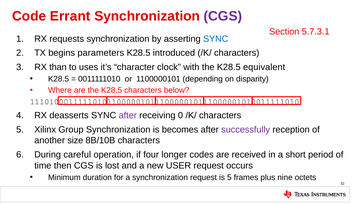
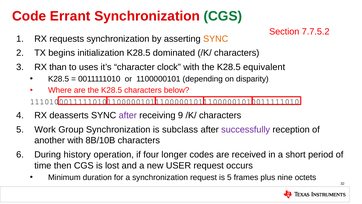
CGS at (223, 16) colour: purple -> green
5.7.3.1: 5.7.3.1 -> 7.7.5.2
SYNC at (216, 39) colour: blue -> orange
parameters: parameters -> initialization
introduced: introduced -> dominated
0: 0 -> 9
Xilinx: Xilinx -> Work
becomes: becomes -> subclass
another size: size -> with
careful: careful -> history
